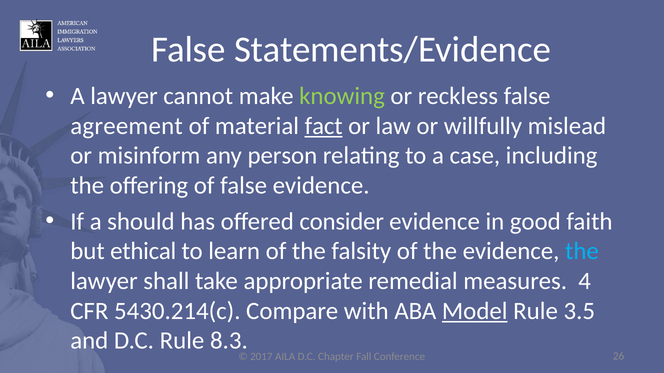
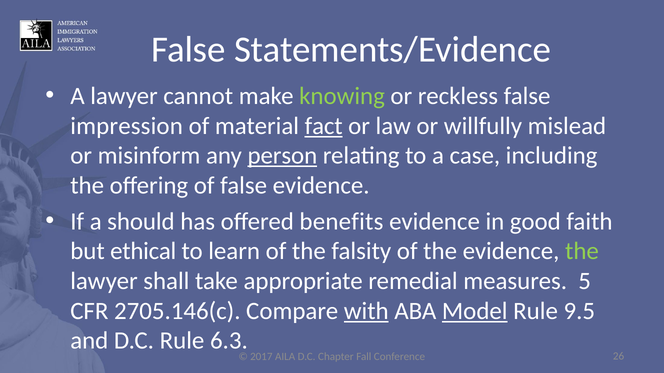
agreement: agreement -> impression
person underline: none -> present
consider: consider -> benefits
the at (582, 252) colour: light blue -> light green
4: 4 -> 5
5430.214(c: 5430.214(c -> 2705.146(c
with underline: none -> present
3.5: 3.5 -> 9.5
8.3: 8.3 -> 6.3
